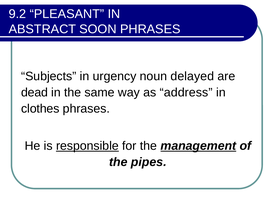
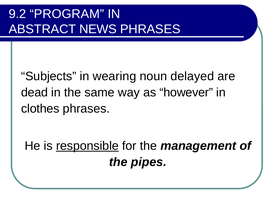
PLEASANT: PLEASANT -> PROGRAM
SOON: SOON -> NEWS
urgency: urgency -> wearing
address: address -> however
management underline: present -> none
